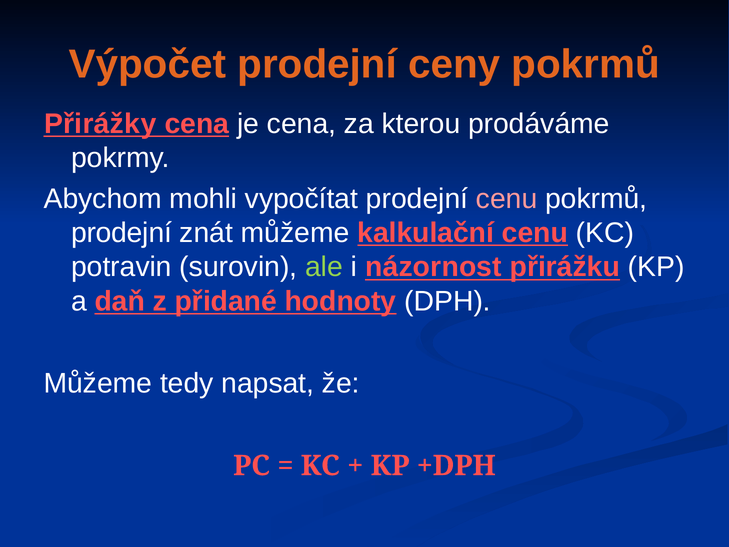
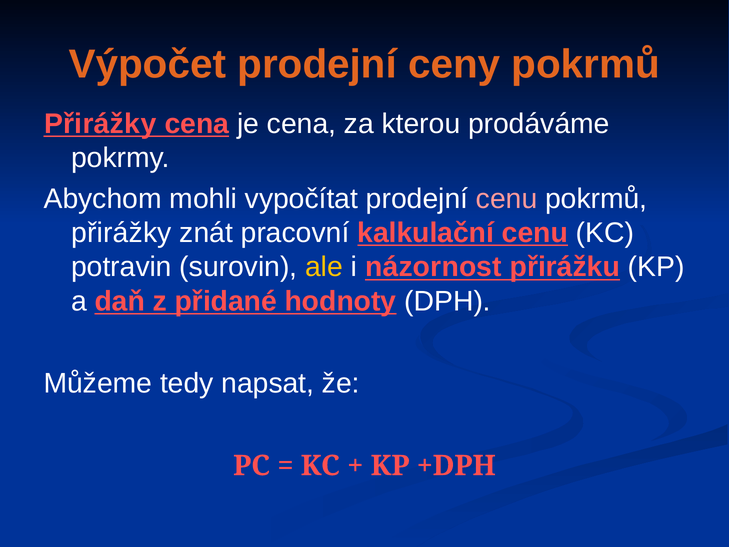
prodejní at (122, 233): prodejní -> přirážky
znát můžeme: můžeme -> pracovní
ale colour: light green -> yellow
